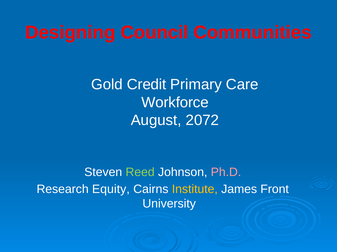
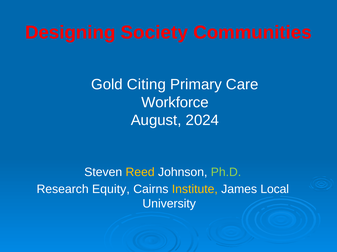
Council: Council -> Society
Credit: Credit -> Citing
2072: 2072 -> 2024
Reed colour: light green -> yellow
Ph.D colour: pink -> light green
Front: Front -> Local
